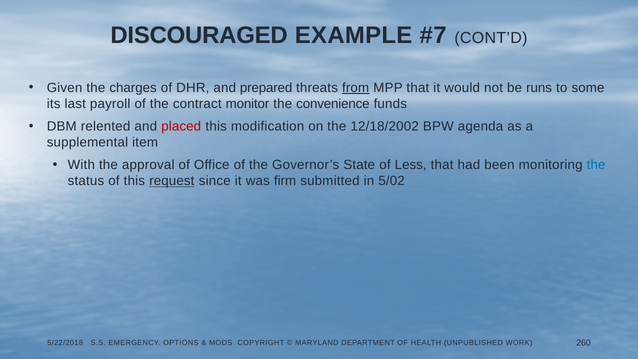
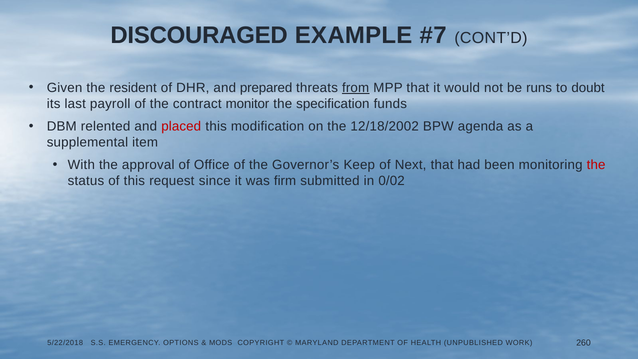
charges: charges -> resident
some: some -> doubt
convenience: convenience -> specification
State: State -> Keep
Less: Less -> Next
the at (596, 165) colour: blue -> red
request underline: present -> none
5/02: 5/02 -> 0/02
